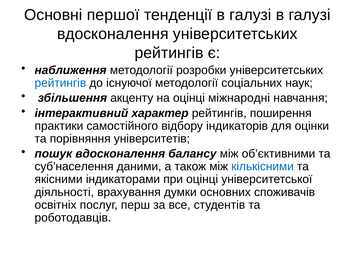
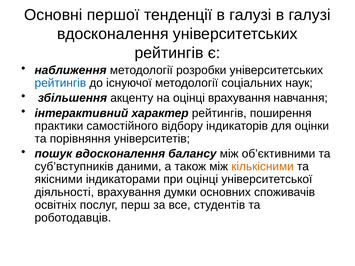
оцінці міжнародні: міжнародні -> врахування
суб’населення: суб’населення -> суб’вступників
кількісними colour: blue -> orange
